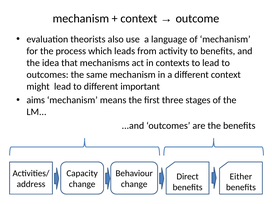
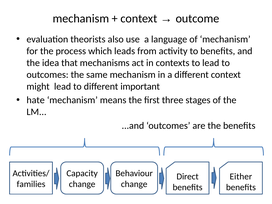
aims: aims -> hate
address: address -> families
